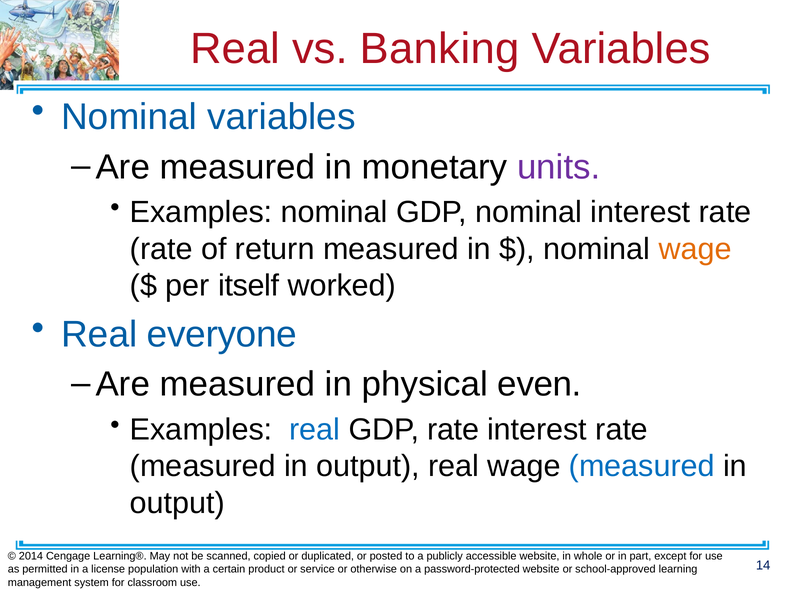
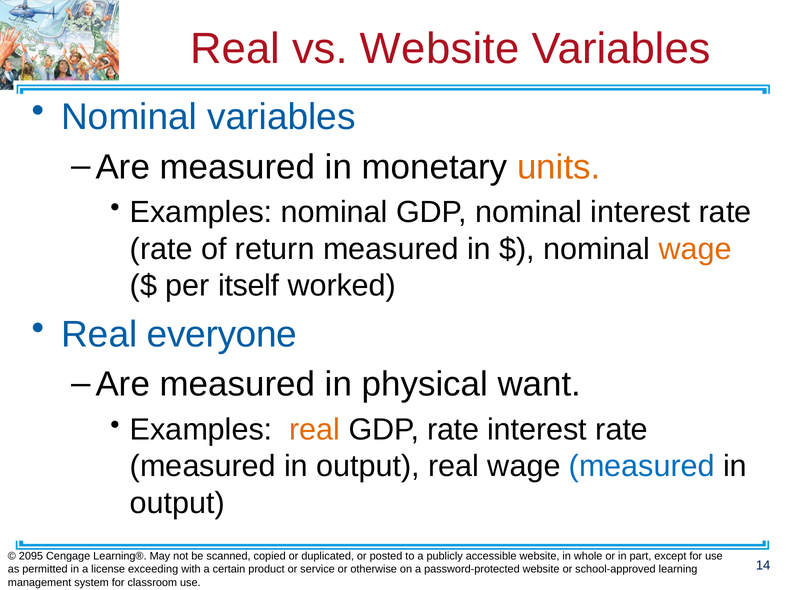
vs Banking: Banking -> Website
units colour: purple -> orange
even: even -> want
real at (315, 429) colour: blue -> orange
2014: 2014 -> 2095
population: population -> exceeding
